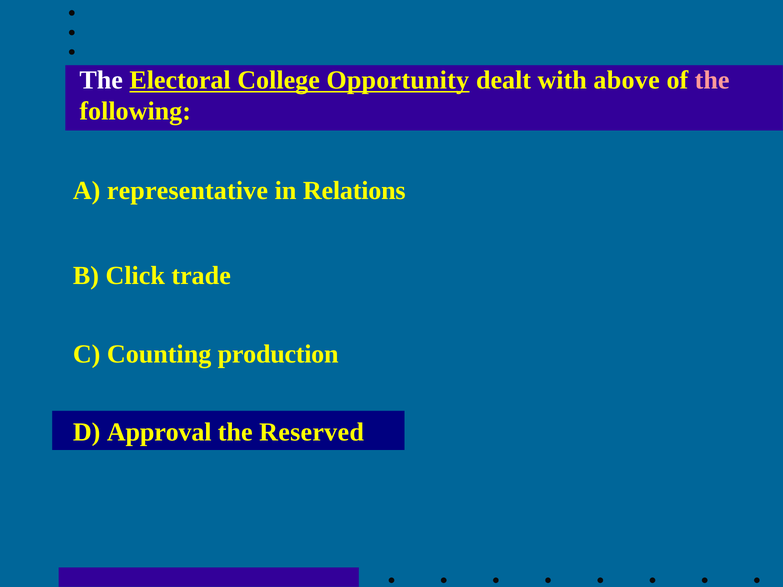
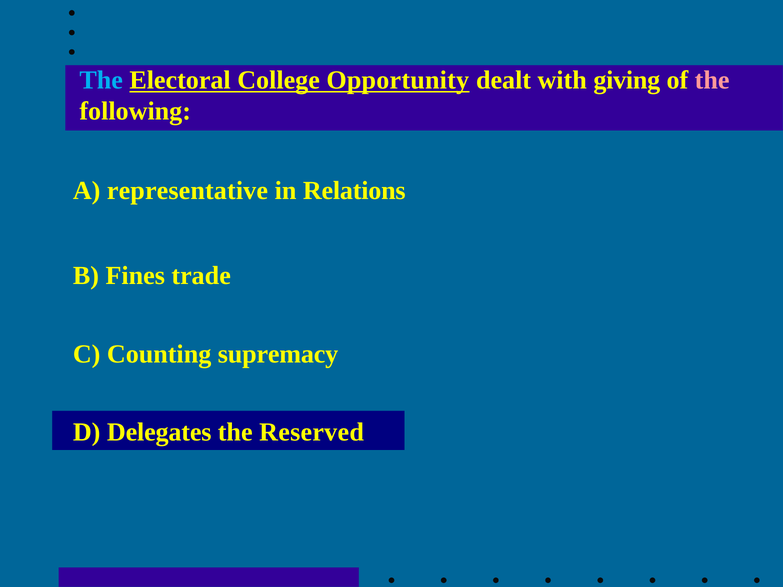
The at (101, 80) colour: white -> light blue
above: above -> giving
Click: Click -> Fines
production: production -> supremacy
Approval: Approval -> Delegates
